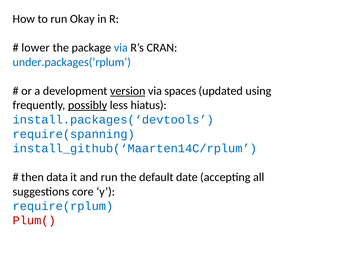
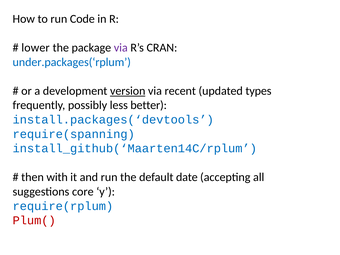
Okay: Okay -> Code
via at (121, 48) colour: blue -> purple
spaces: spaces -> recent
using: using -> types
possibly underline: present -> none
hiatus: hiatus -> better
data: data -> with
